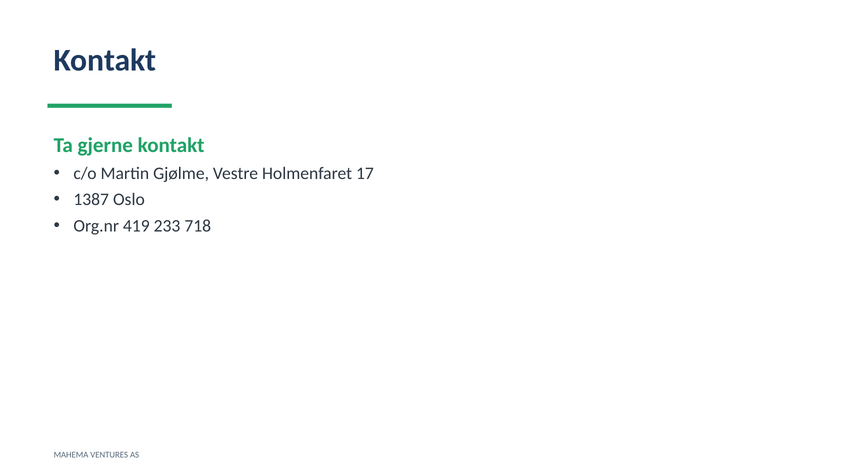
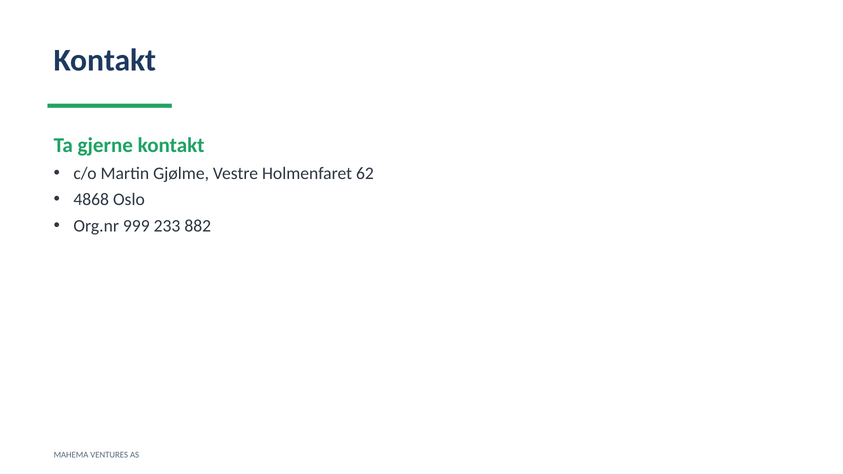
17: 17 -> 62
1387: 1387 -> 4868
419: 419 -> 999
718: 718 -> 882
